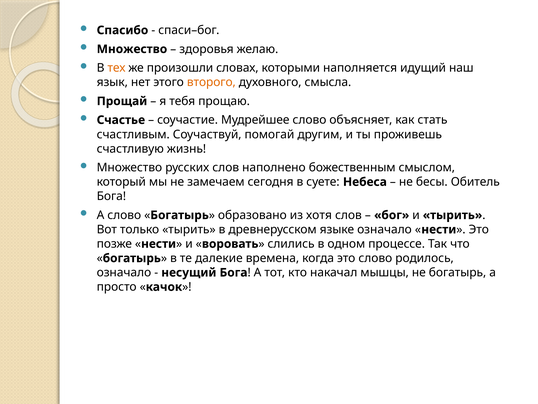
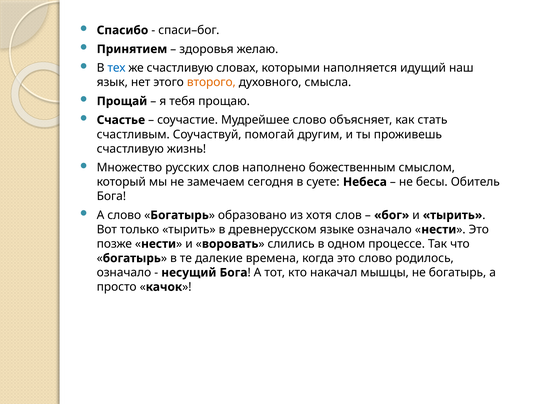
Множество at (132, 49): Множество -> Принятием
тех colour: orange -> blue
же произошли: произошли -> счастливую
